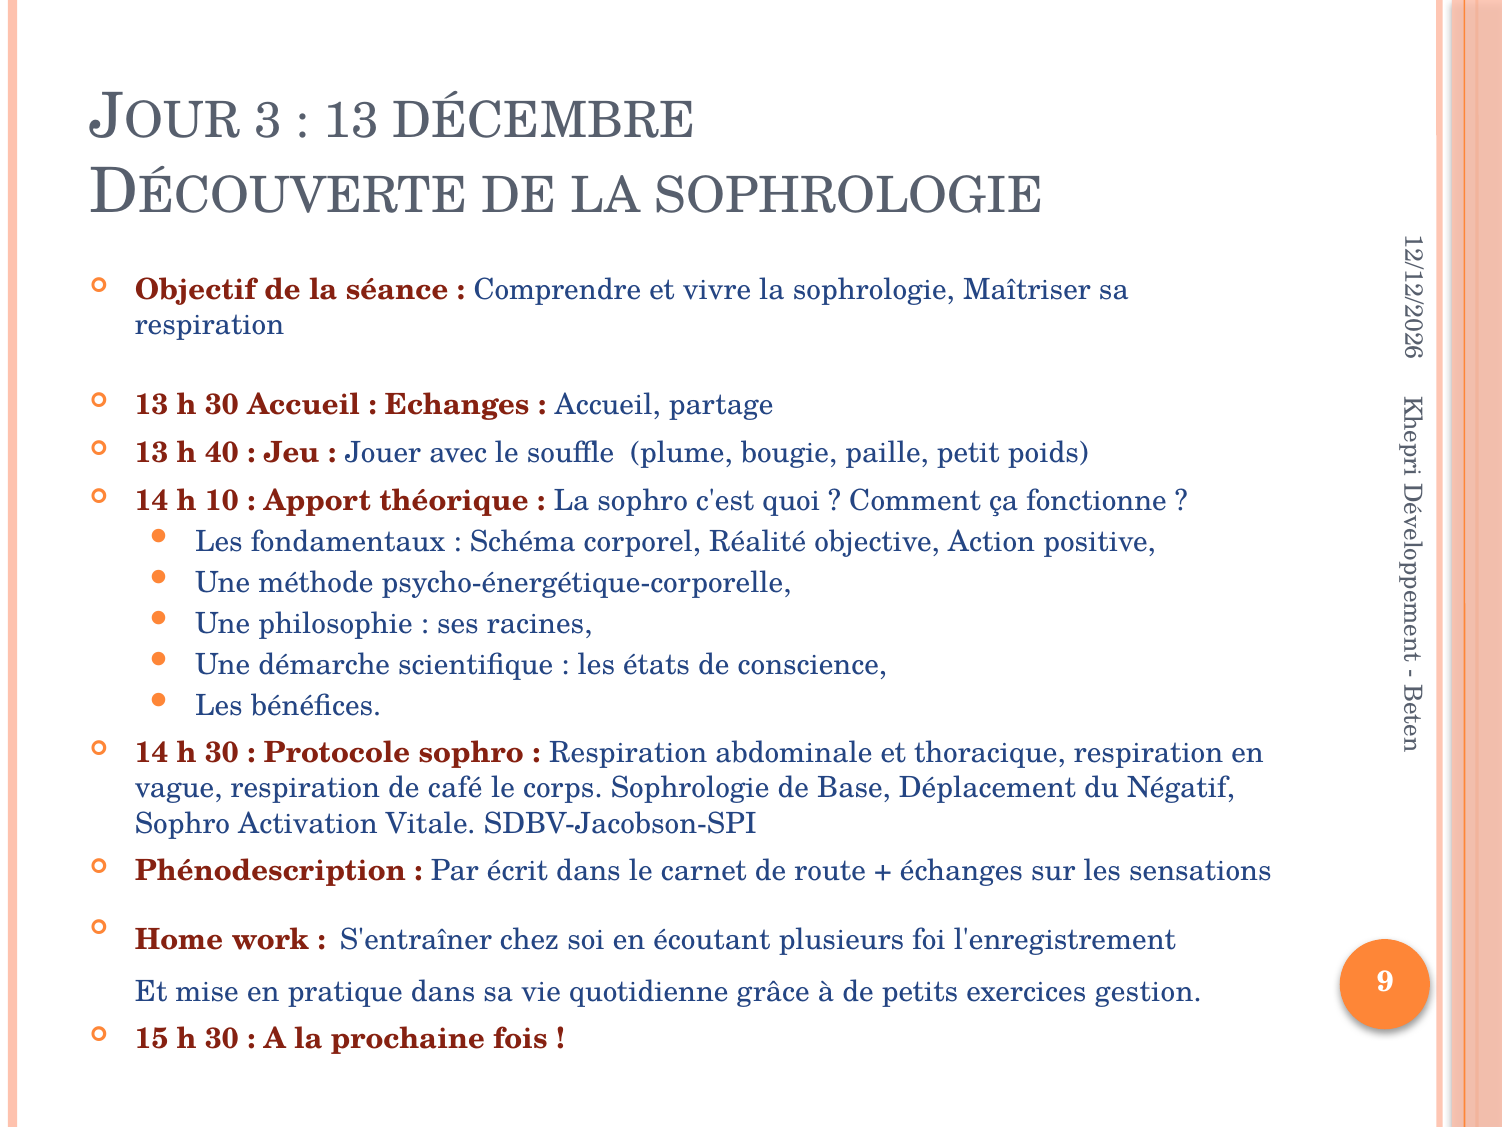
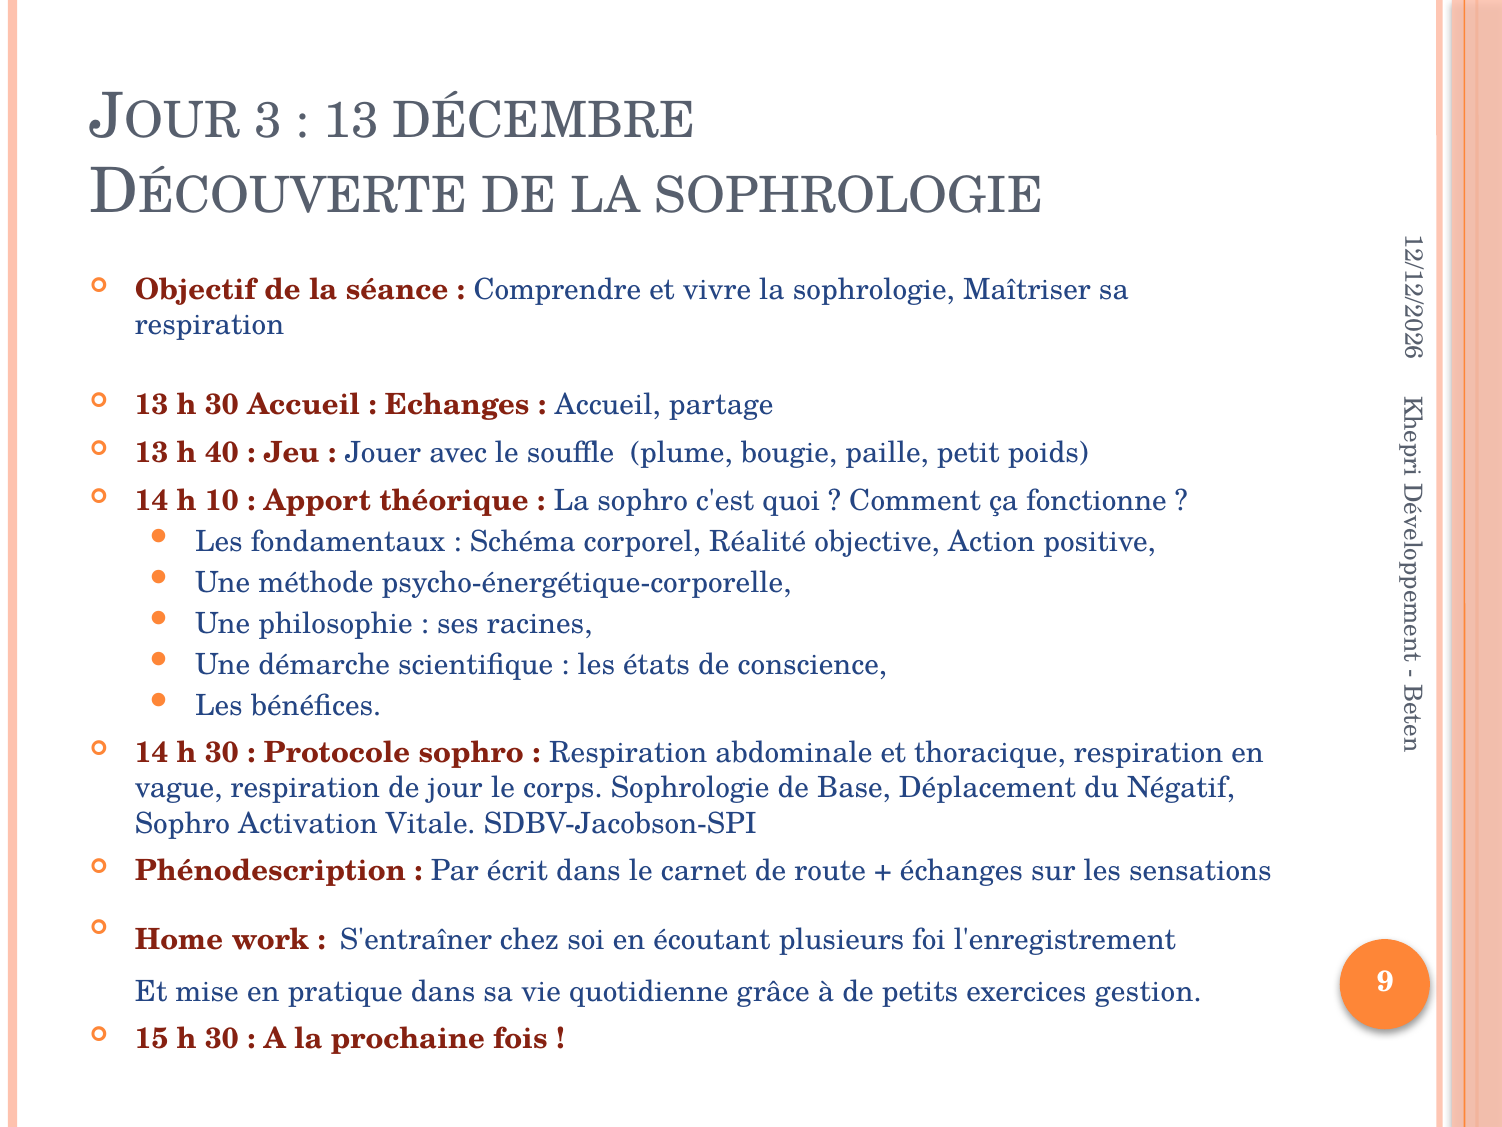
café: café -> jour
